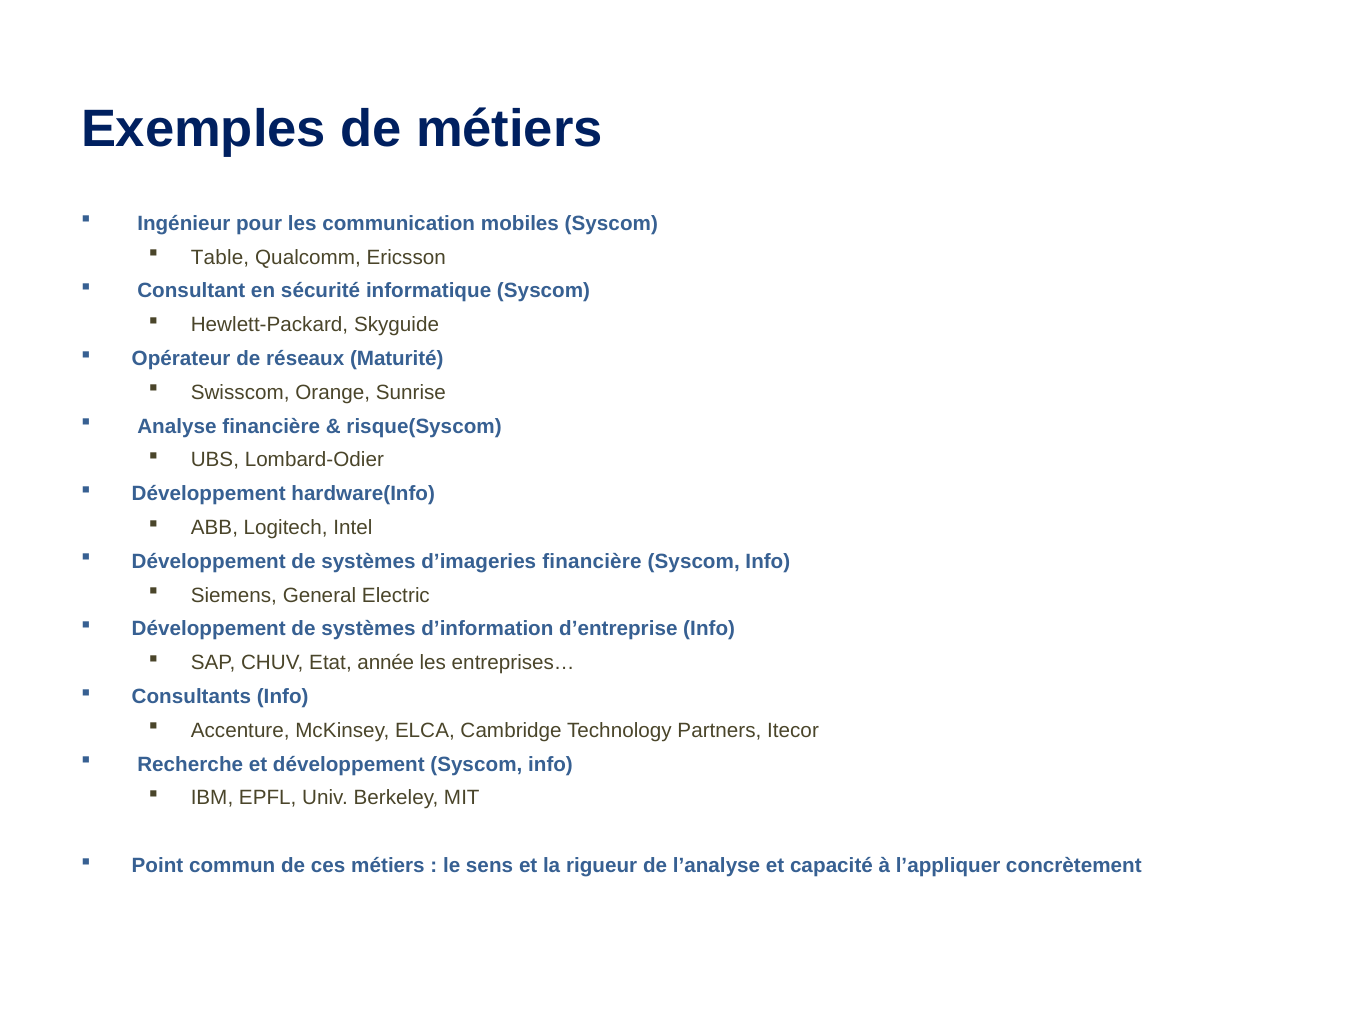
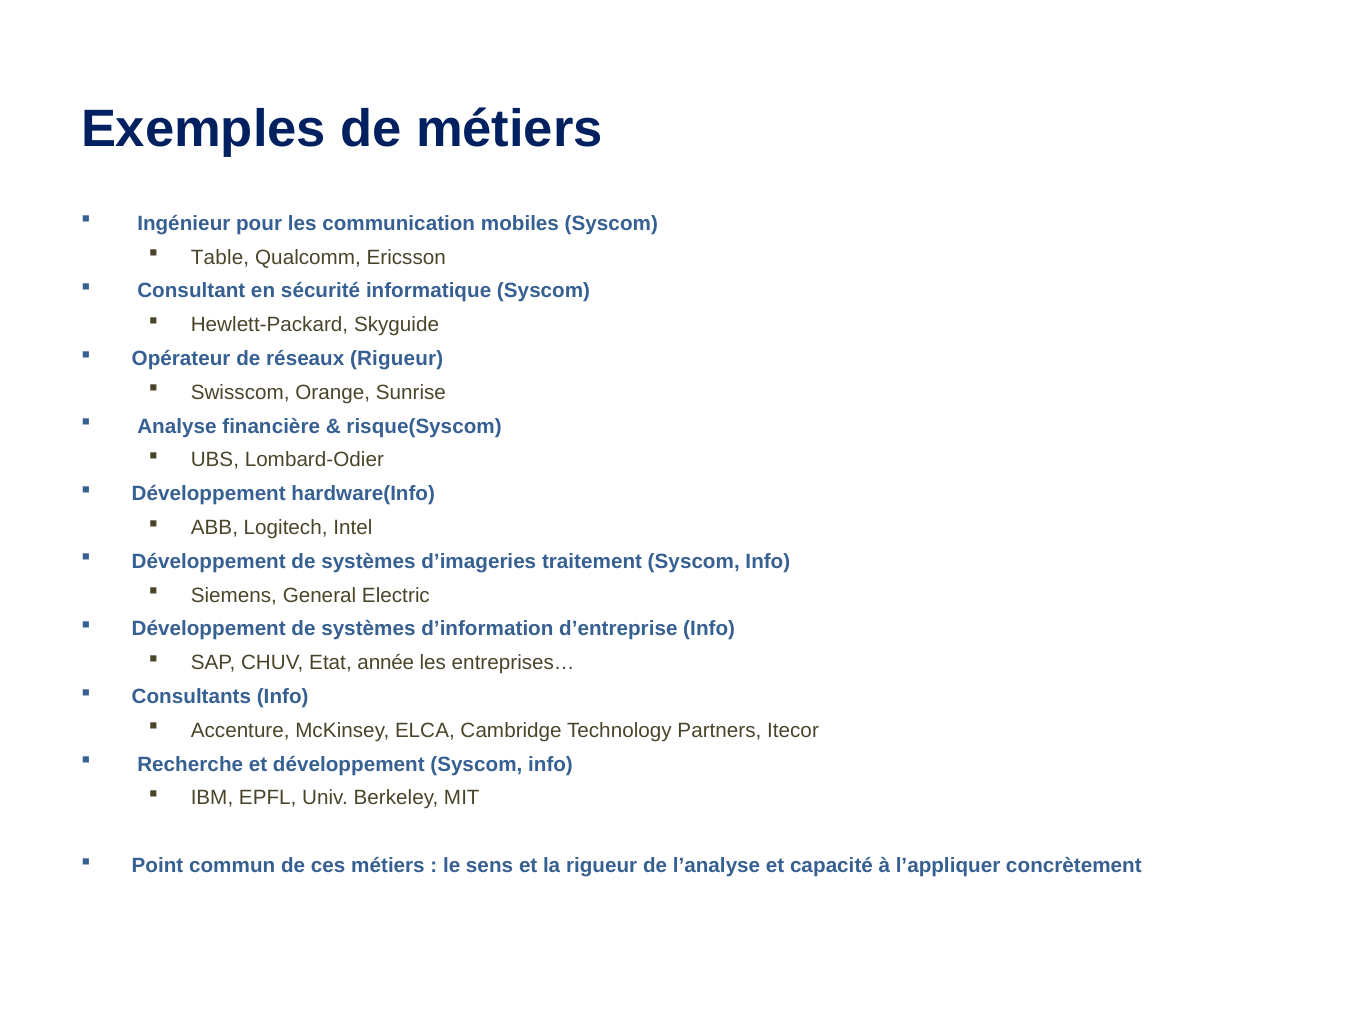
réseaux Maturité: Maturité -> Rigueur
d’imageries financière: financière -> traitement
